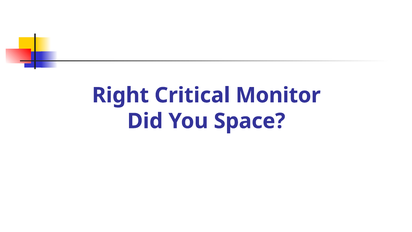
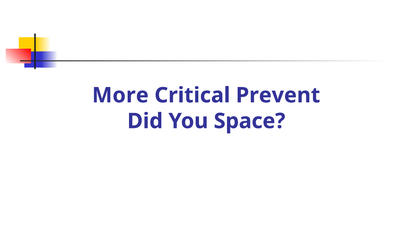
Right: Right -> More
Monitor: Monitor -> Prevent
